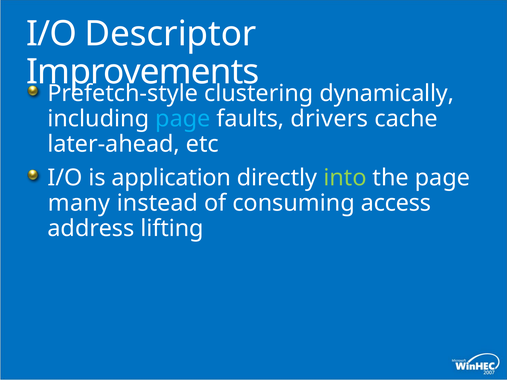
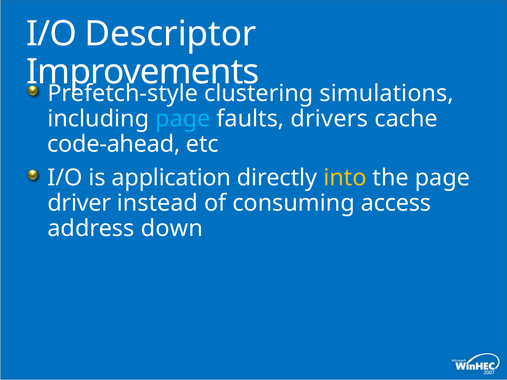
dynamically: dynamically -> simulations
later-ahead: later-ahead -> code-ahead
into colour: light green -> yellow
many: many -> driver
lifting: lifting -> down
